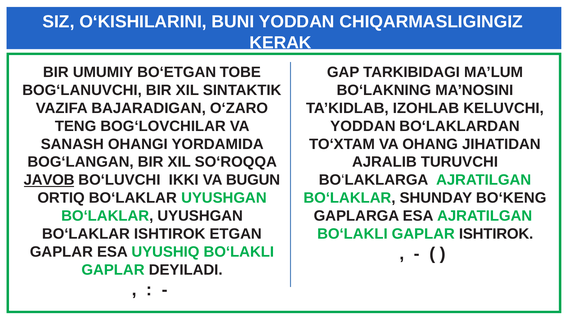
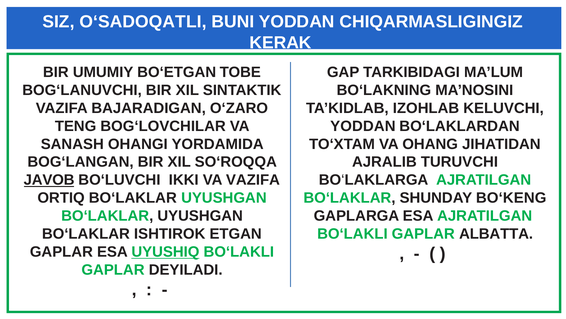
O‘KISHILARINI: O‘KISHILARINI -> O‘SADOQATLI
VA BUGUN: BUGUN -> VAZIFA
GAPLAR ISHTIROK: ISHTIROK -> ALBATTA
UYUSHIQ underline: none -> present
